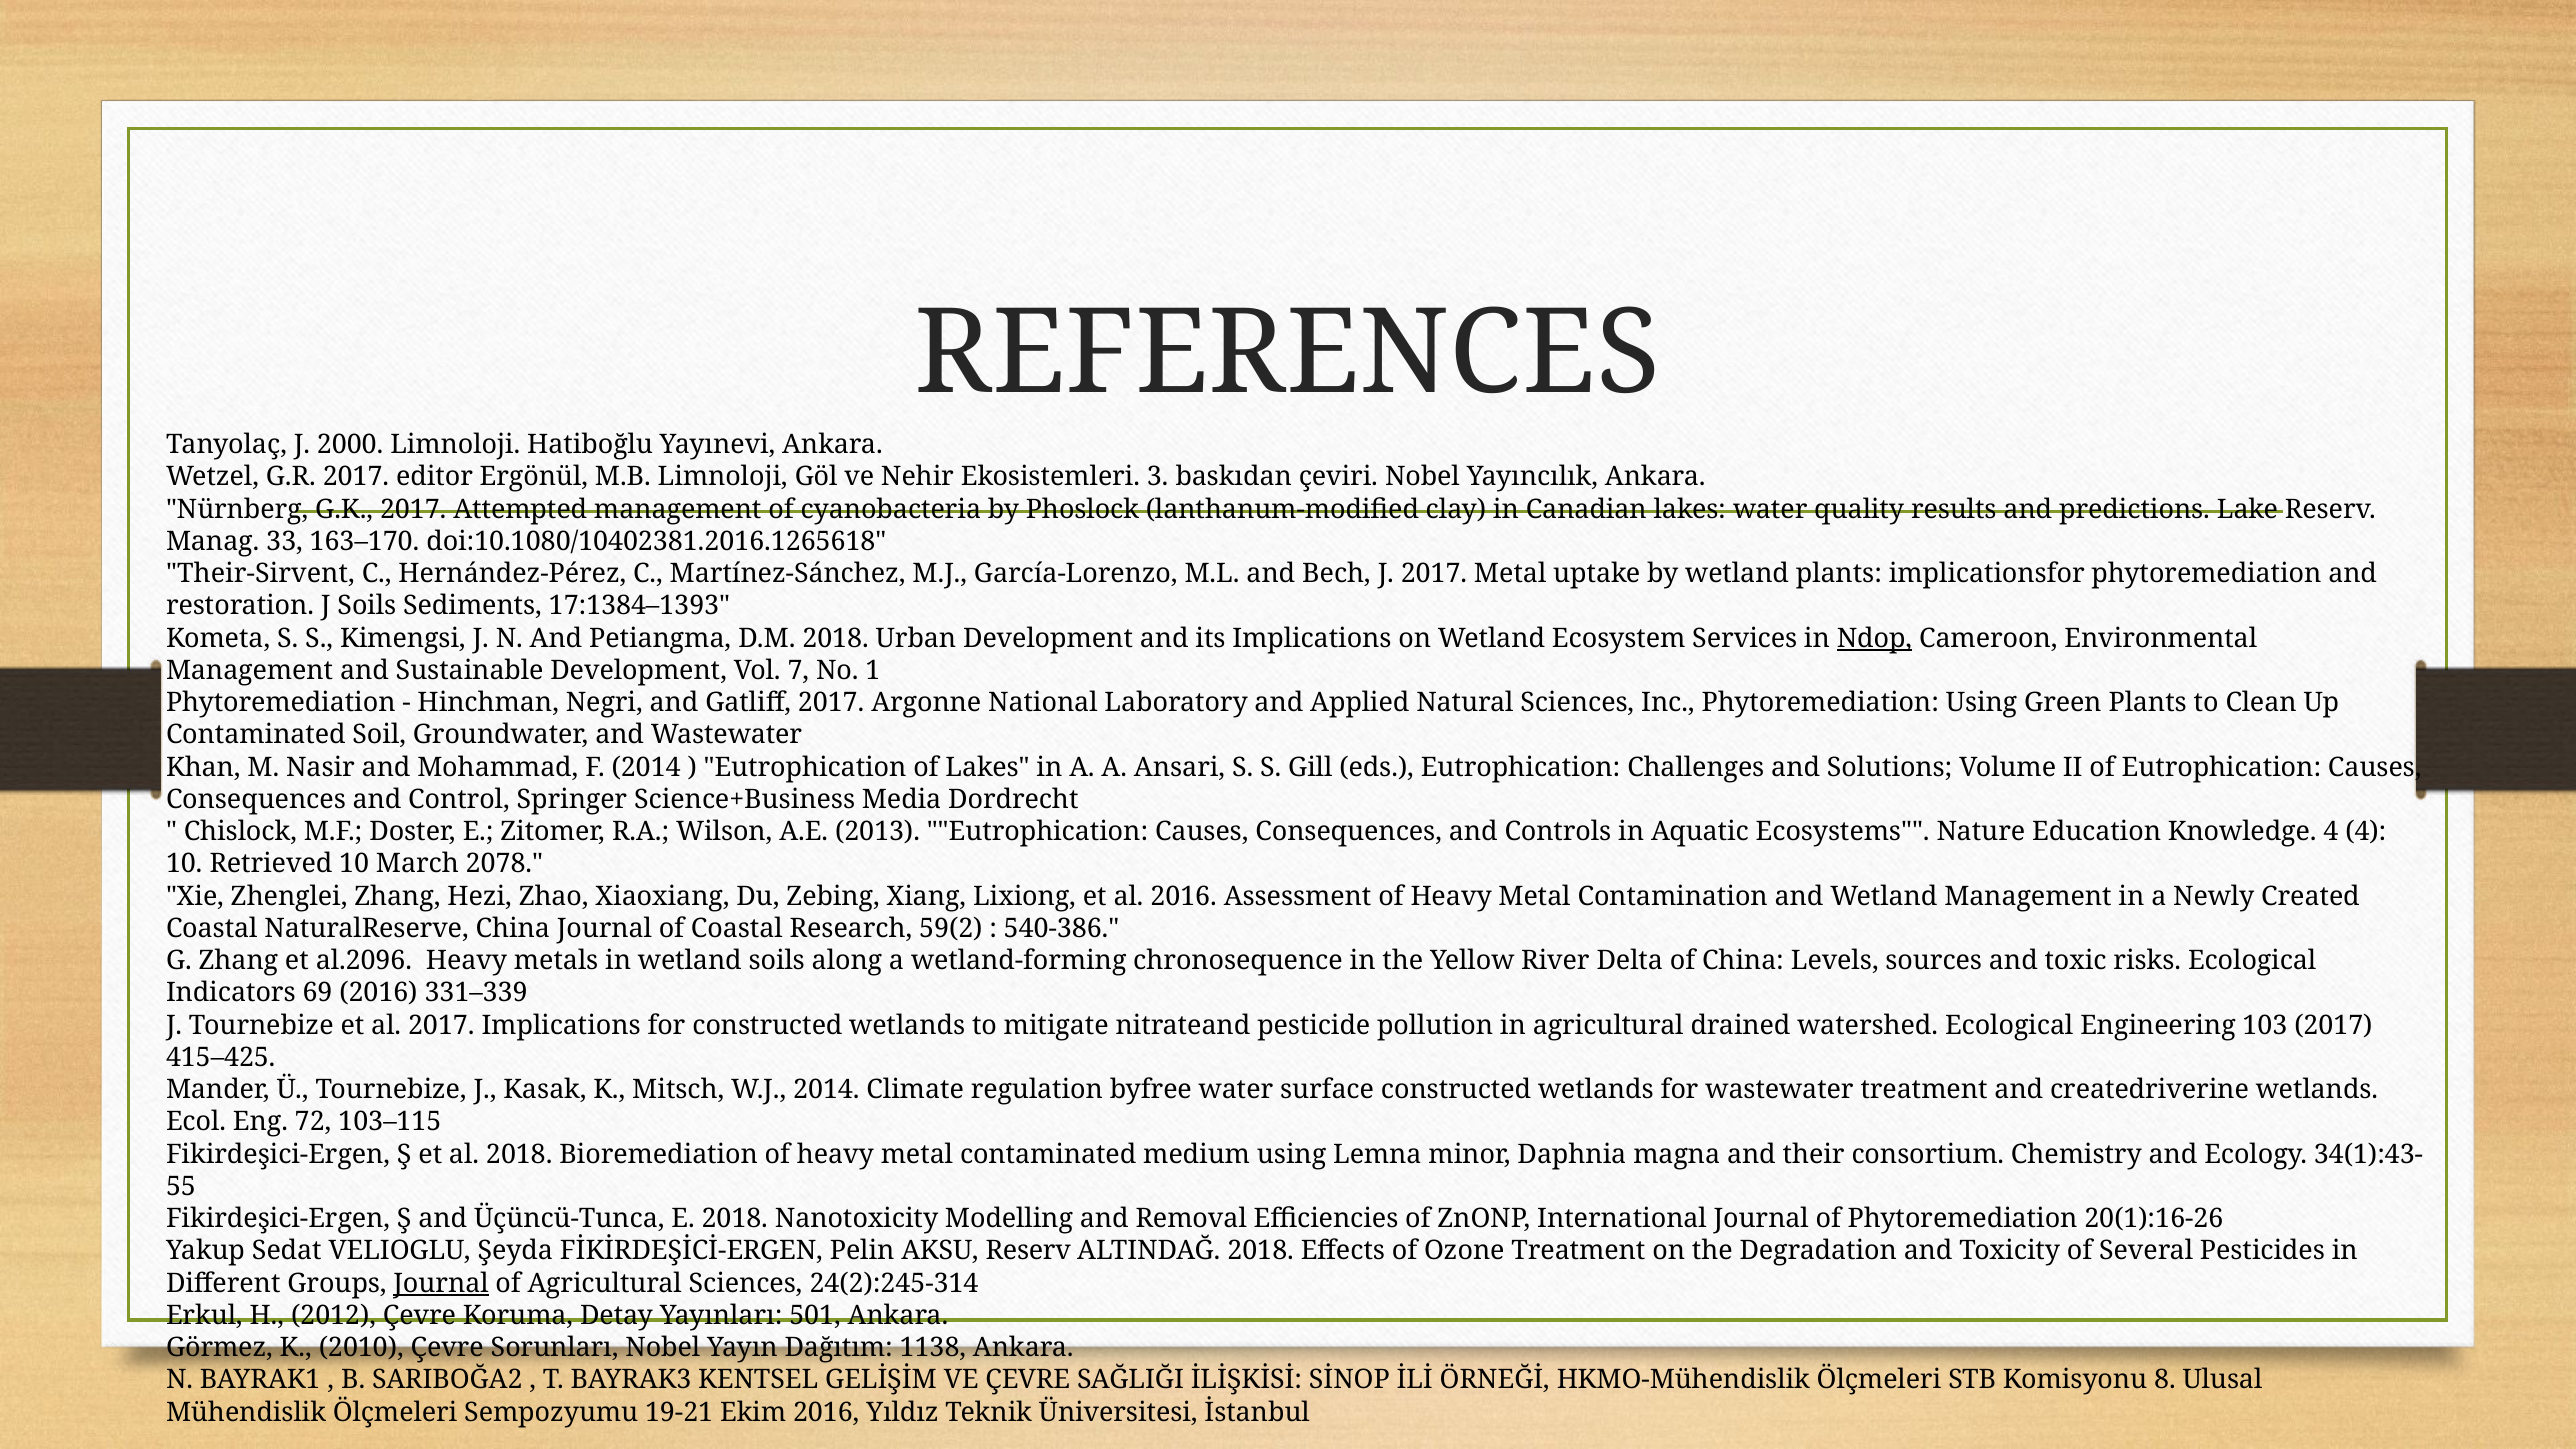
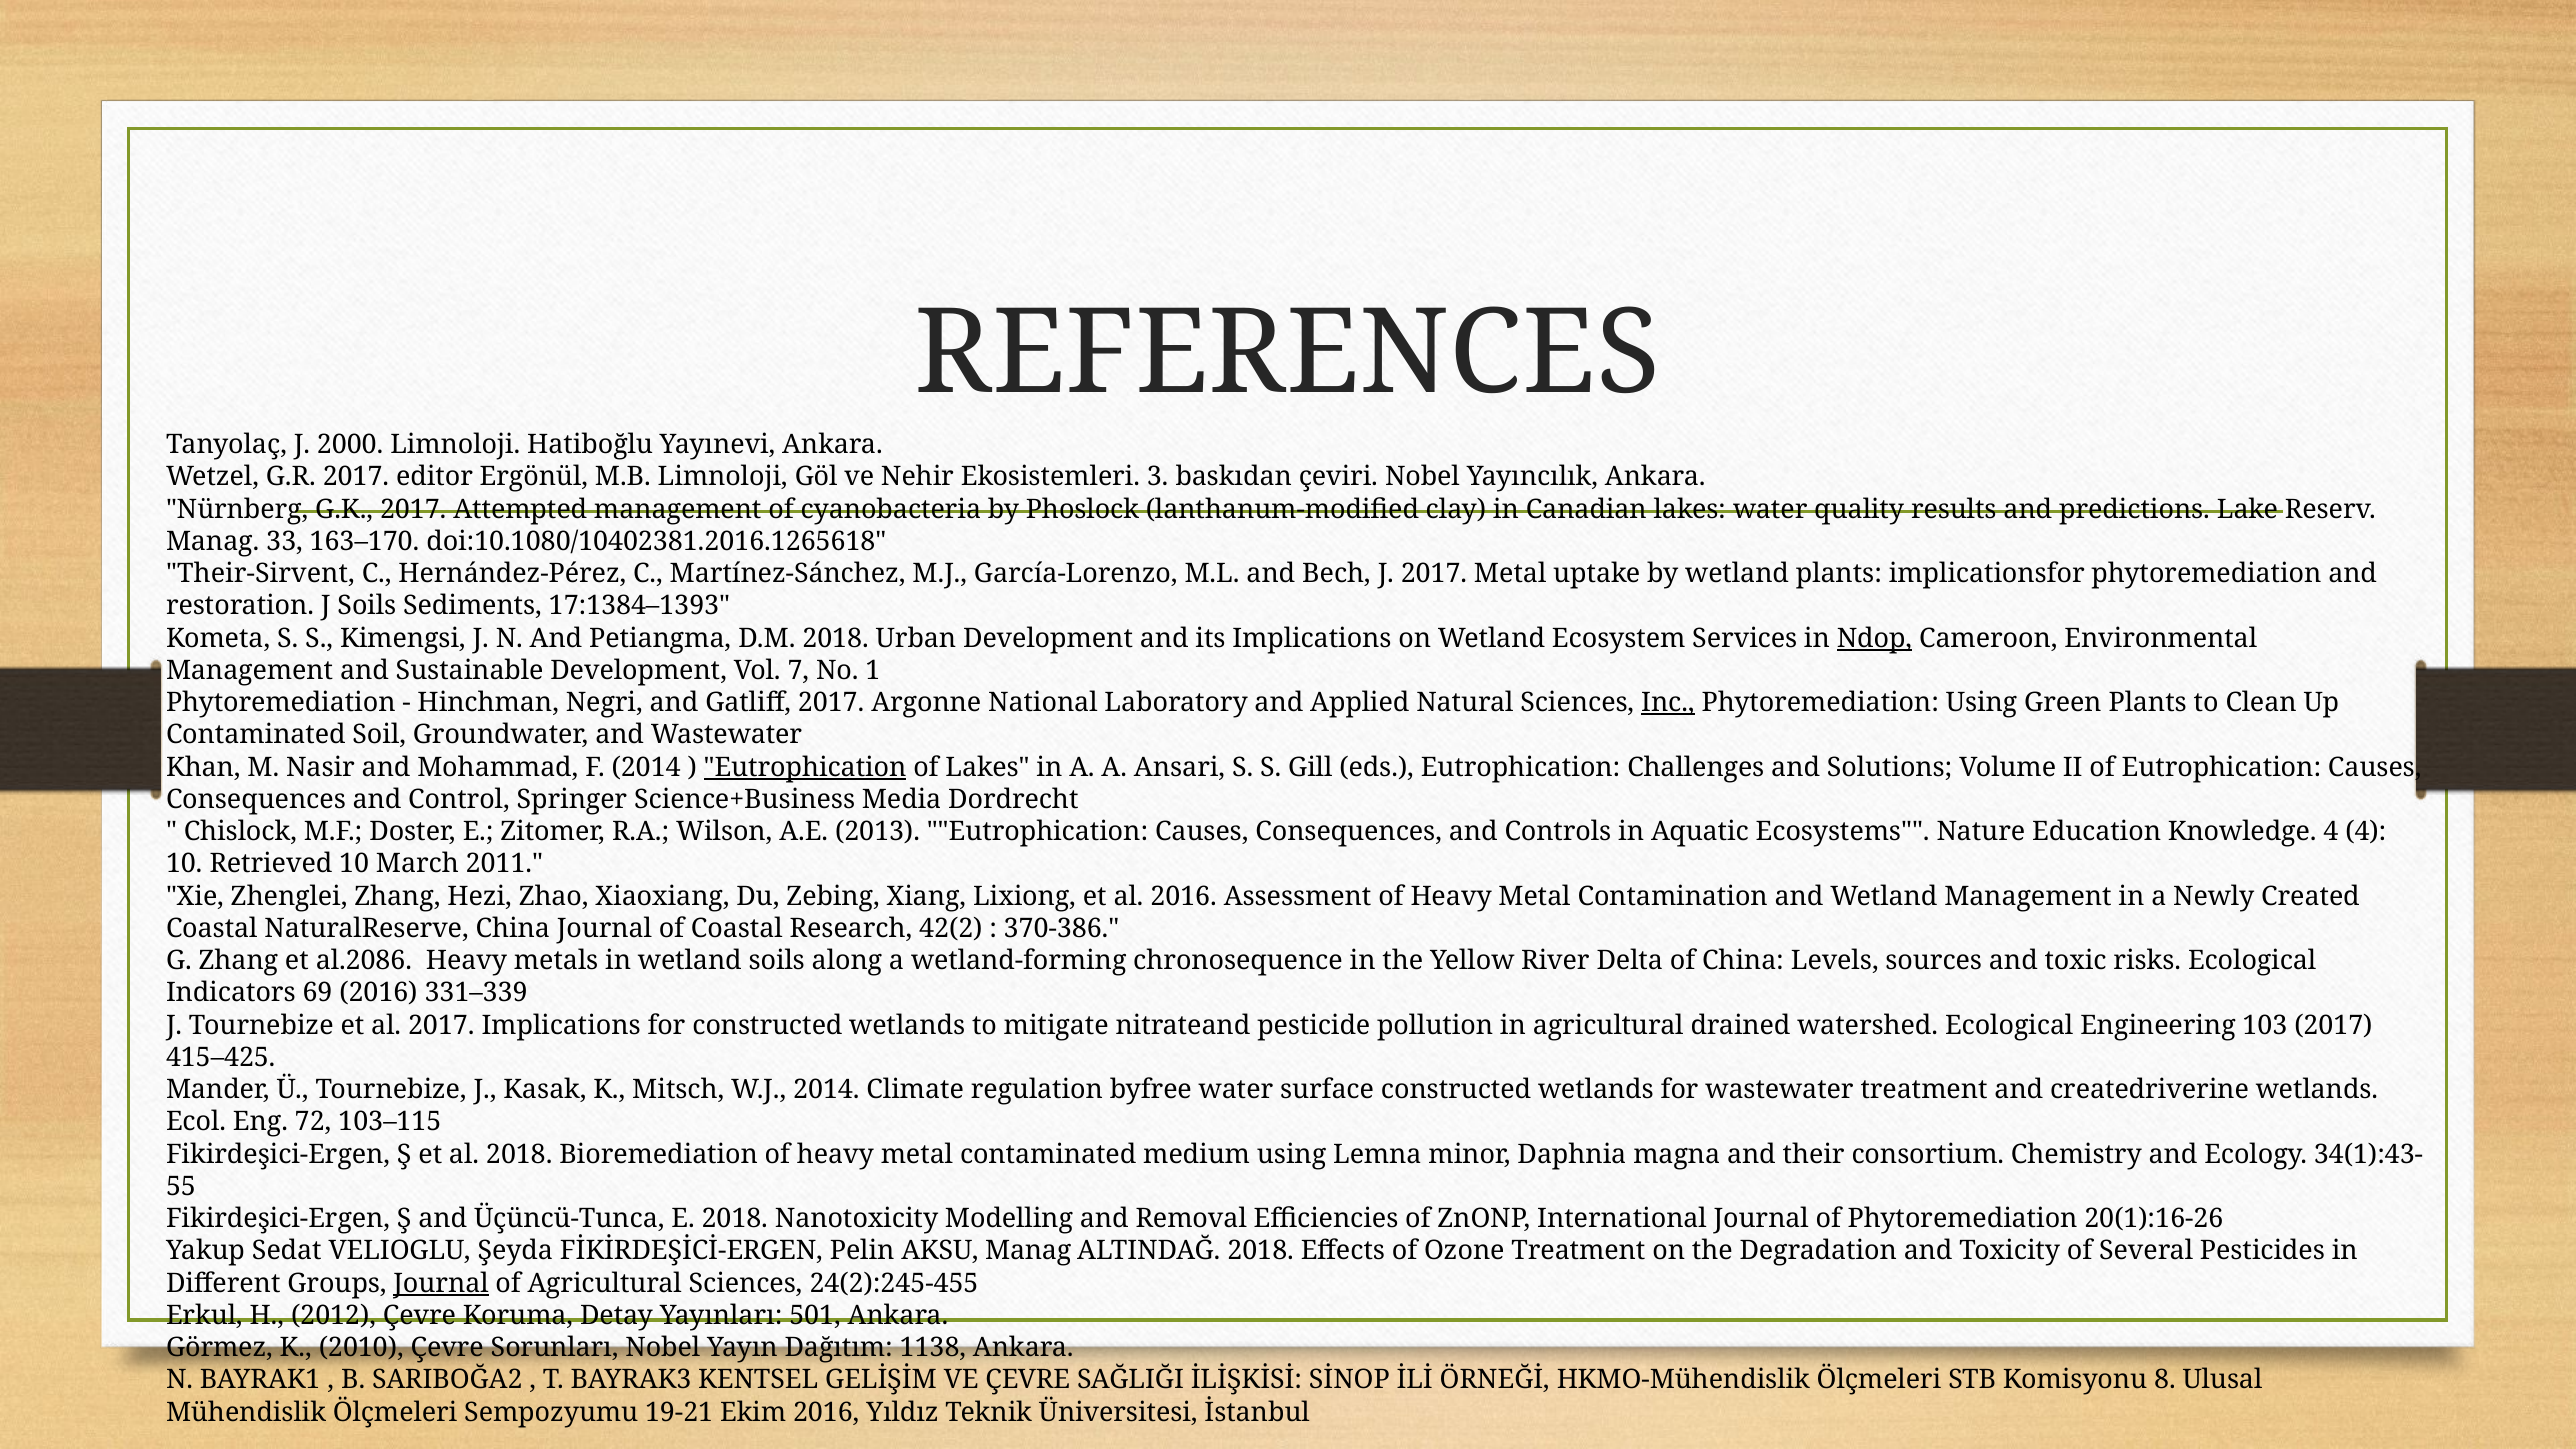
Inc underline: none -> present
Eutrophication at (805, 767) underline: none -> present
2078: 2078 -> 2011
59(2: 59(2 -> 42(2
540-386: 540-386 -> 370-386
al.2096: al.2096 -> al.2086
AKSU Reserv: Reserv -> Manag
24(2):245-314: 24(2):245-314 -> 24(2):245-455
